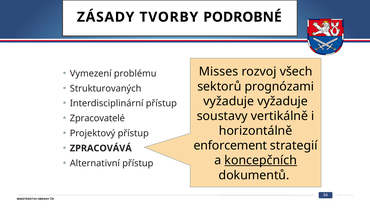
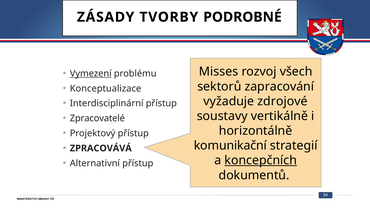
Vymezení underline: none -> present
prognózami: prognózami -> zapracování
Strukturovaných: Strukturovaných -> Konceptualizace
vyžaduje vyžaduje: vyžaduje -> zdrojové
enforcement: enforcement -> komunikační
